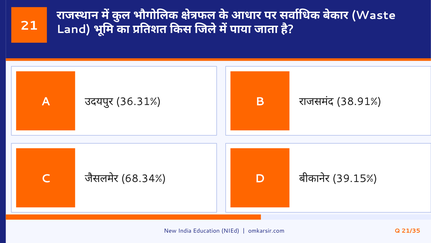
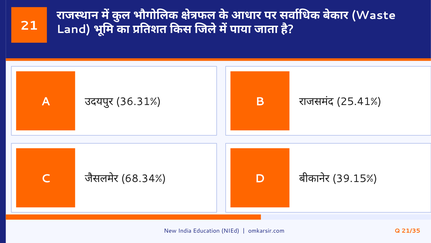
38.91%: 38.91% -> 25.41%
